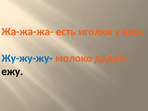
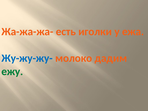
ежу colour: black -> green
